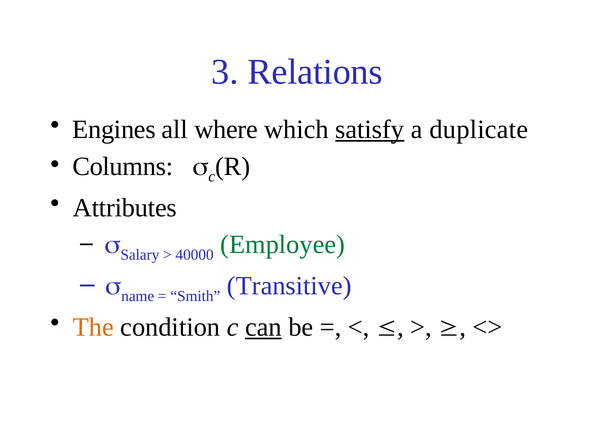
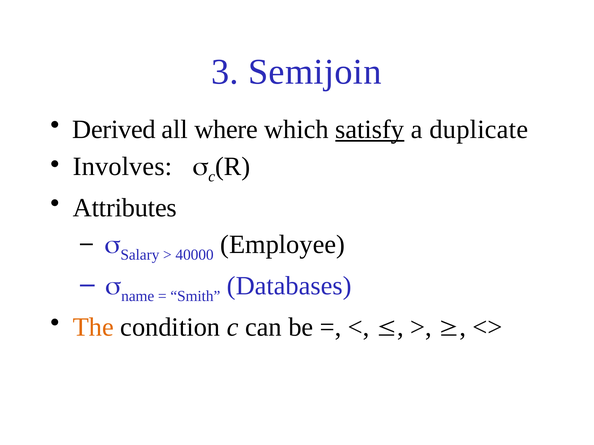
Relations: Relations -> Semijoin
Engines: Engines -> Derived
Columns: Columns -> Involves
Employee colour: green -> black
Transitive: Transitive -> Databases
can underline: present -> none
